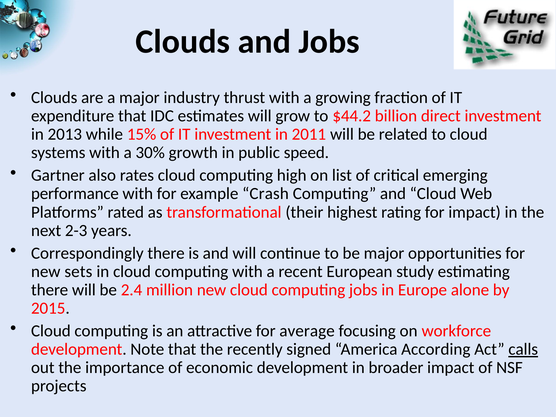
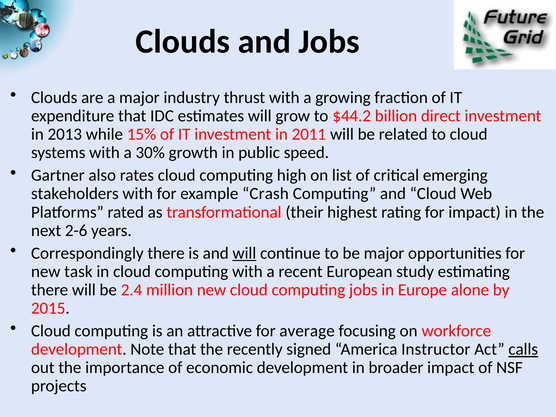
performance: performance -> stakeholders
2-3: 2-3 -> 2-6
will at (244, 253) underline: none -> present
sets: sets -> task
According: According -> Instructor
